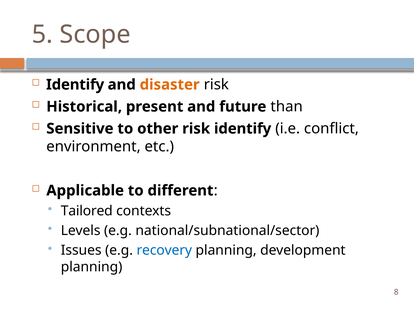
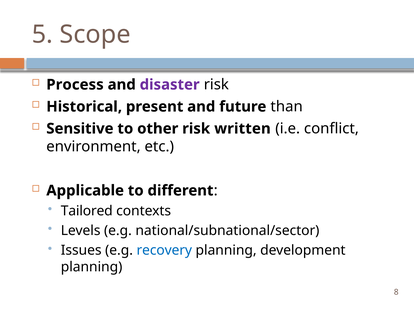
Identify at (75, 85): Identify -> Process
disaster colour: orange -> purple
risk identify: identify -> written
